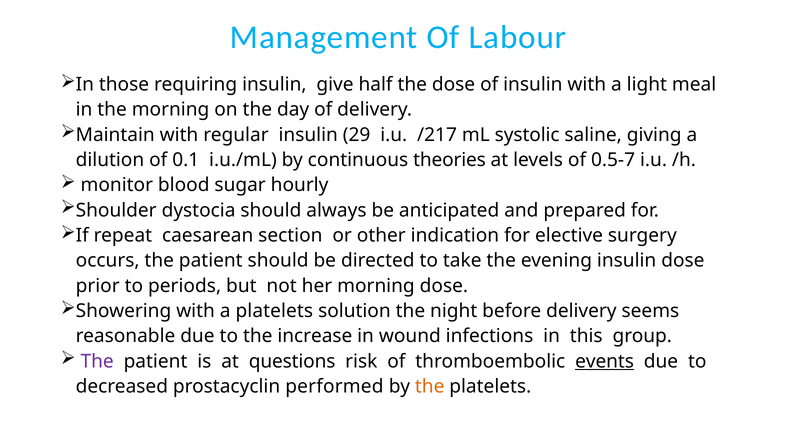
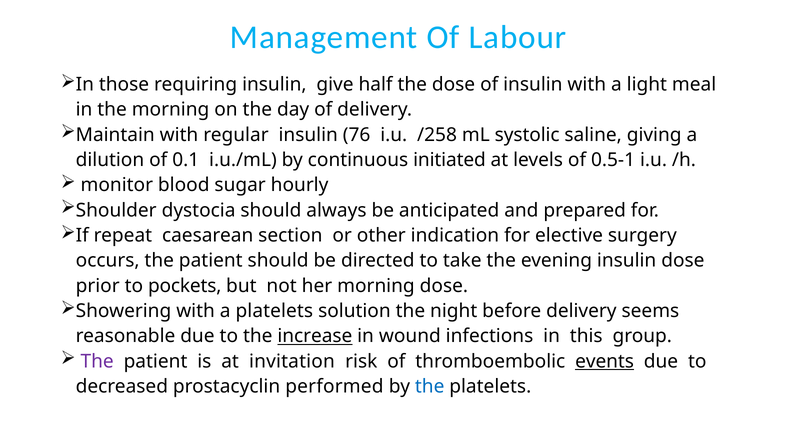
29: 29 -> 76
/217: /217 -> /258
theories: theories -> initiated
0.5-7: 0.5-7 -> 0.5-1
periods: periods -> pockets
increase underline: none -> present
questions: questions -> invitation
the at (430, 387) colour: orange -> blue
